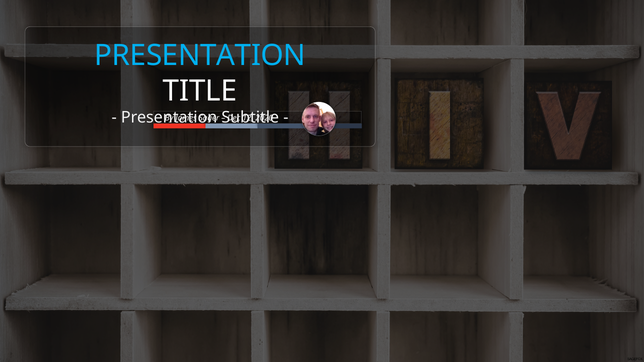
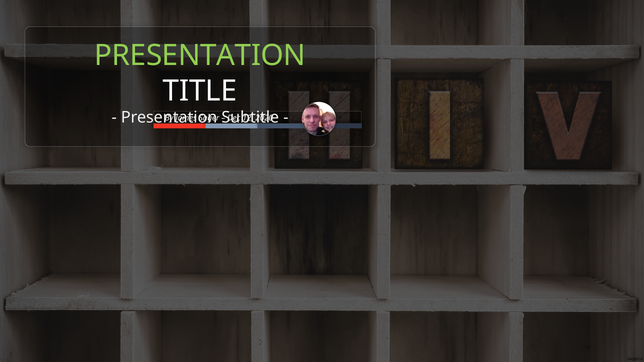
PRESENTATION at (200, 56) colour: light blue -> light green
